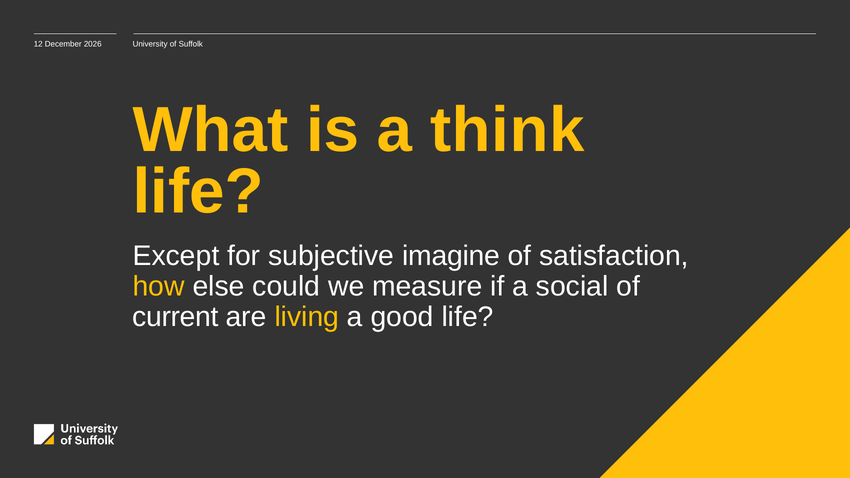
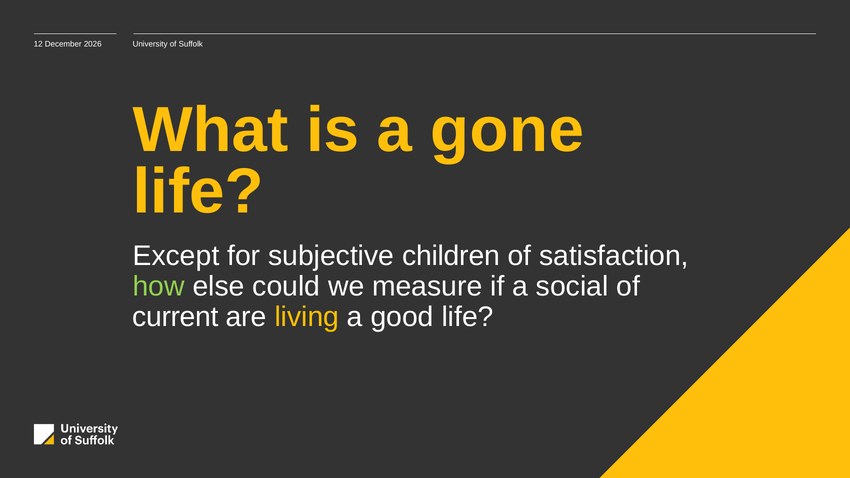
think: think -> gone
imagine: imagine -> children
how colour: yellow -> light green
